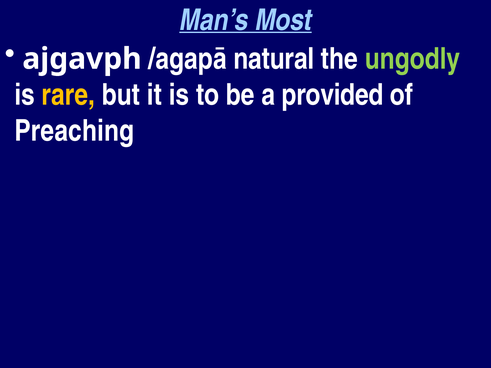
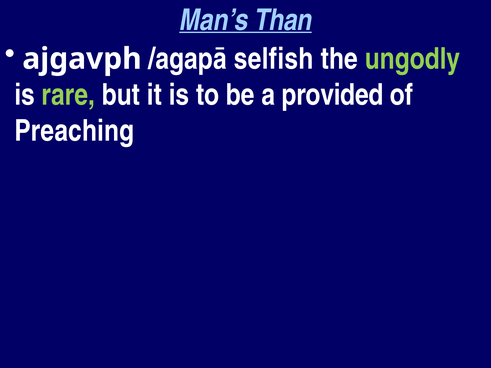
Most: Most -> Than
natural: natural -> selfish
rare colour: yellow -> light green
